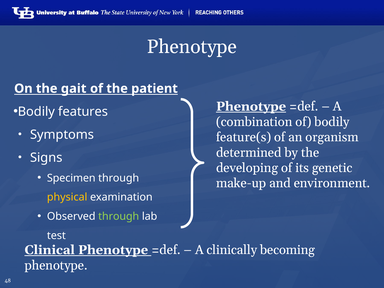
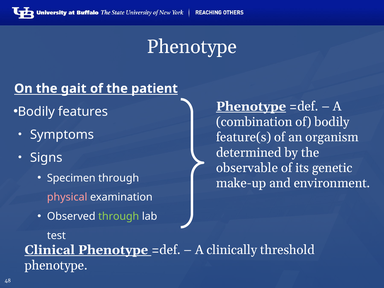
developing: developing -> observable
physical colour: yellow -> pink
becoming: becoming -> threshold
